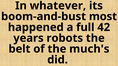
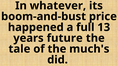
most: most -> price
42: 42 -> 13
robots: robots -> future
belt: belt -> tale
